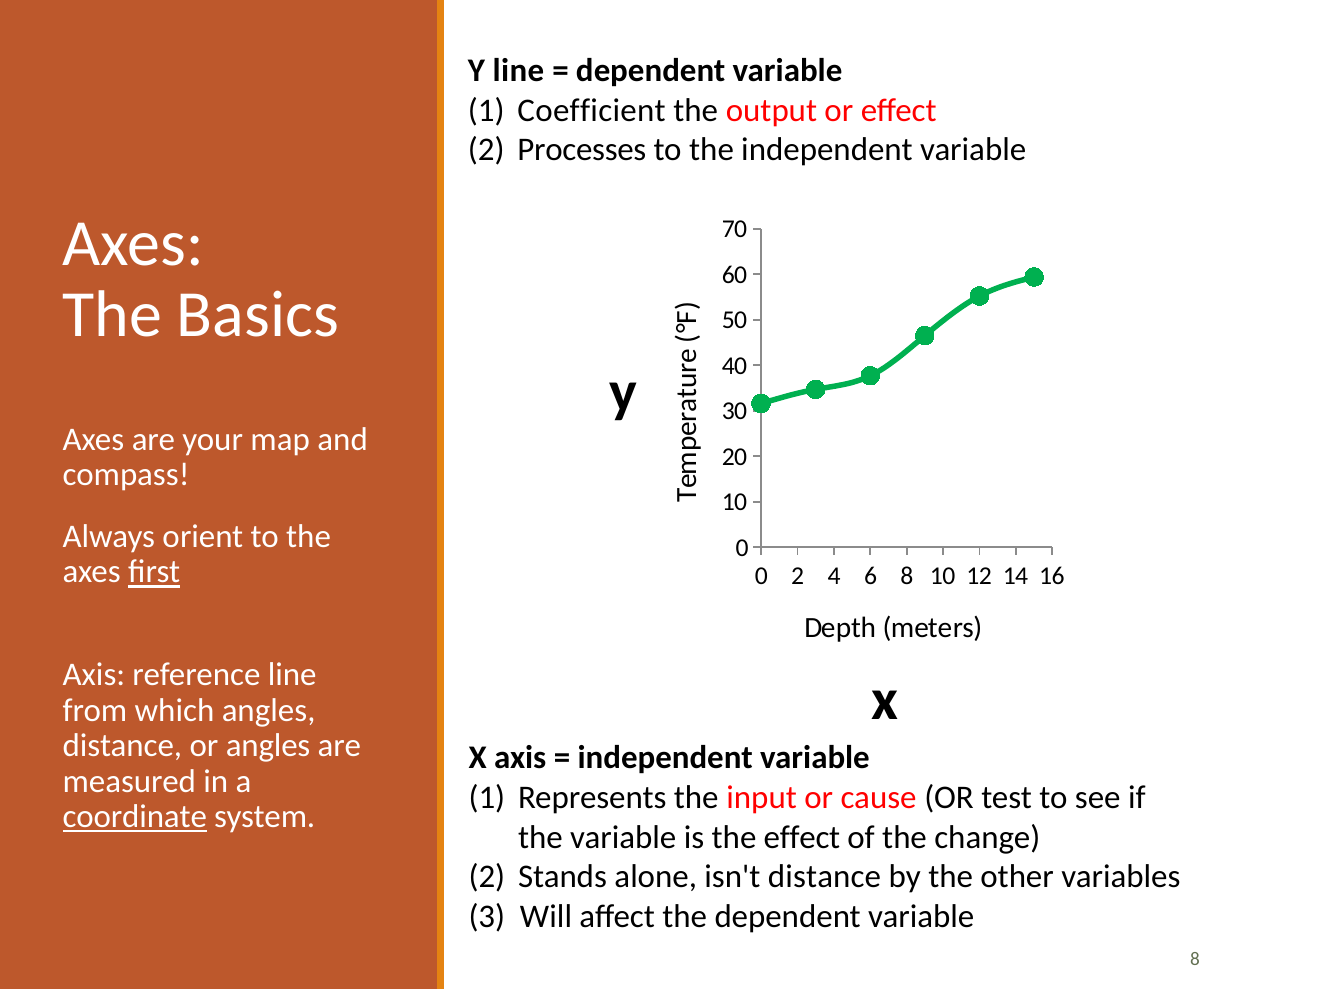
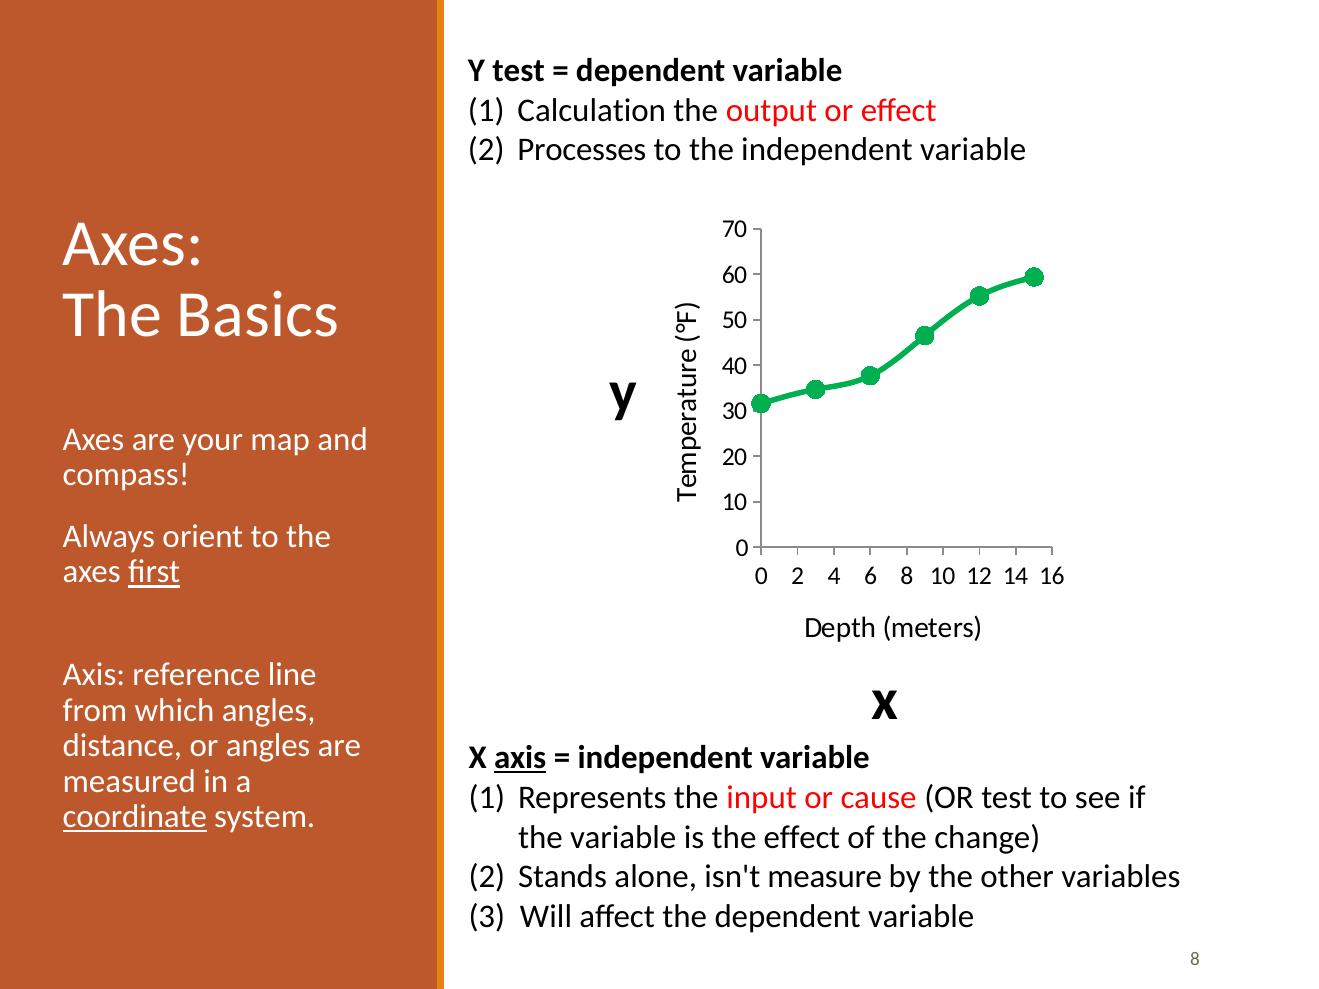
Y line: line -> test
Coefficient: Coefficient -> Calculation
axis at (520, 758) underline: none -> present
isn't distance: distance -> measure
